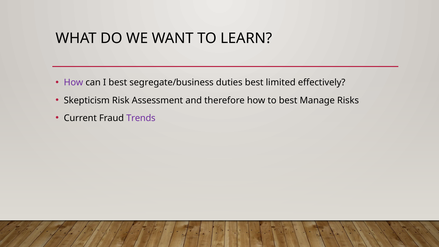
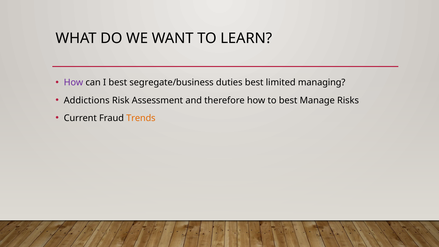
effectively: effectively -> managing
Skepticism: Skepticism -> Addictions
Trends colour: purple -> orange
